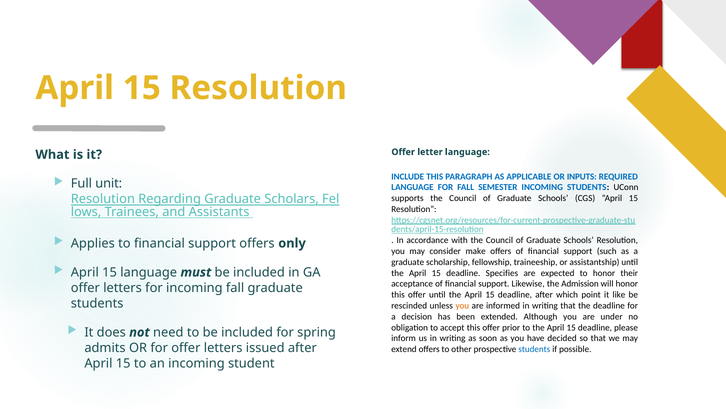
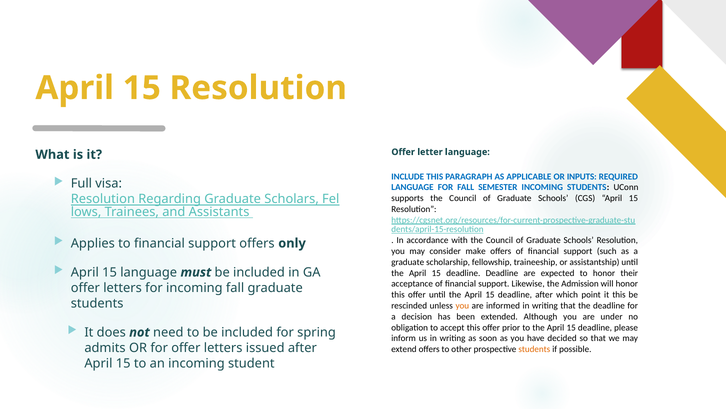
unit: unit -> visa
deadline Specifies: Specifies -> Deadline
it like: like -> this
students at (534, 349) colour: blue -> orange
